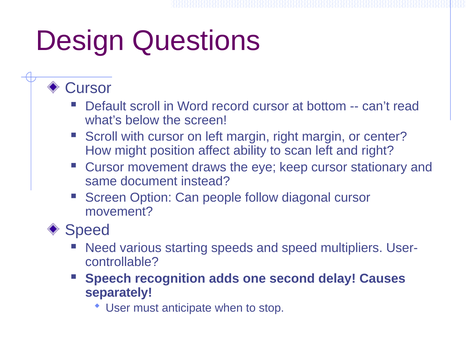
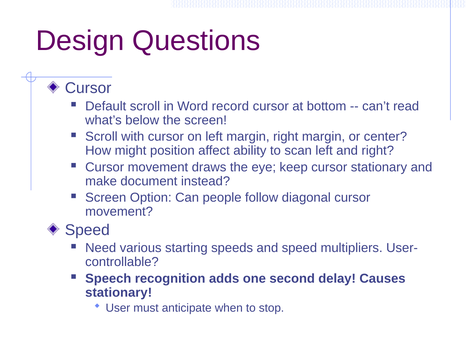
same: same -> make
separately at (119, 293): separately -> stationary
